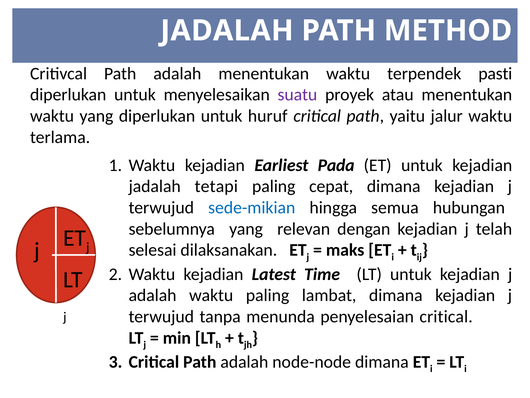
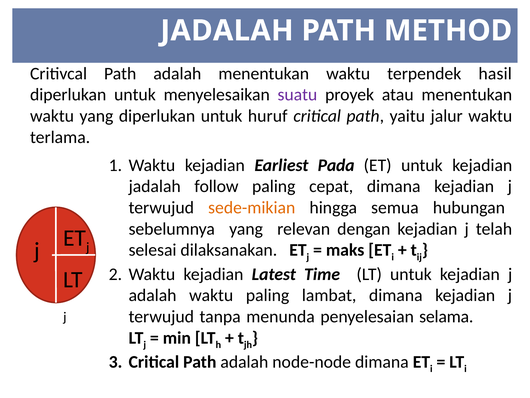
pasti: pasti -> hasil
tetapi: tetapi -> follow
sede-mikian colour: blue -> orange
penyelesaian critical: critical -> selama
